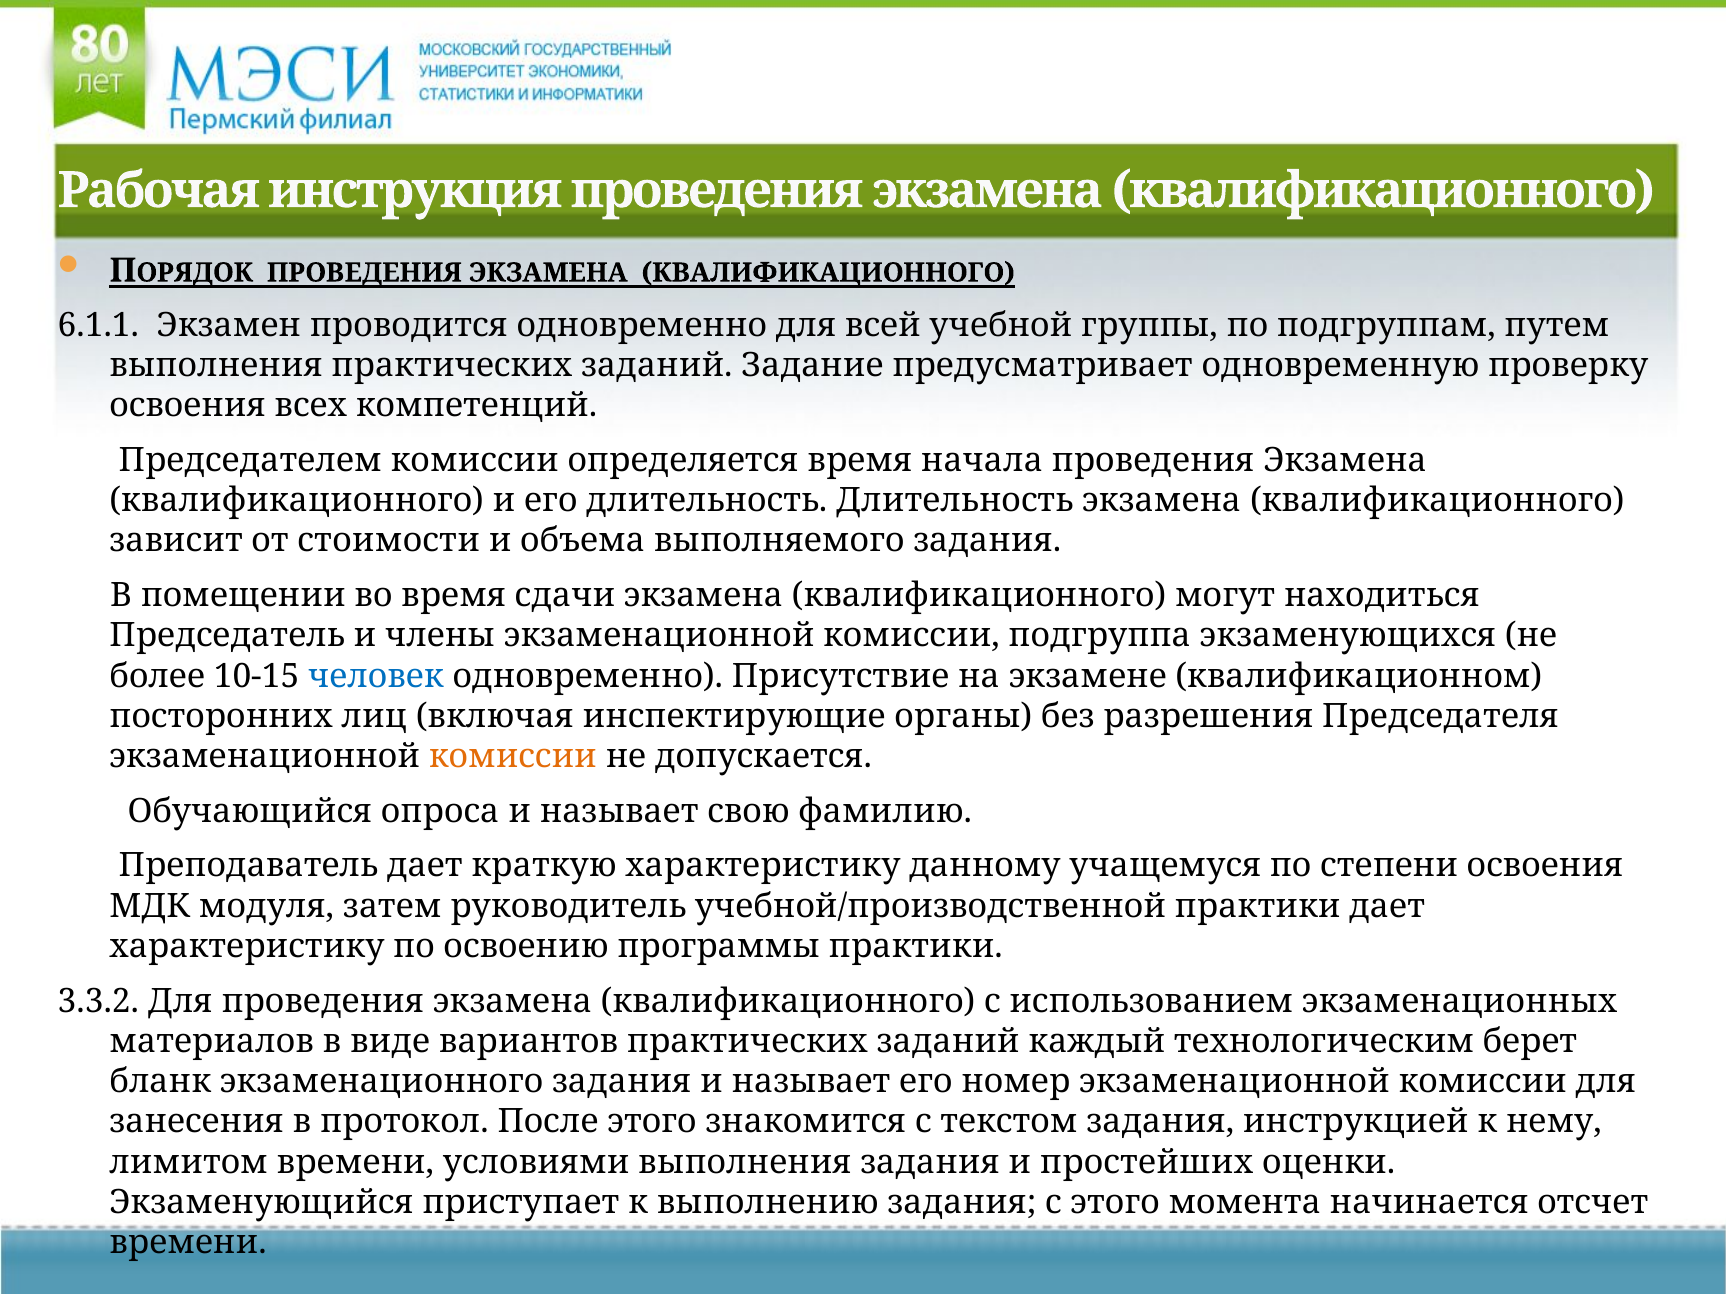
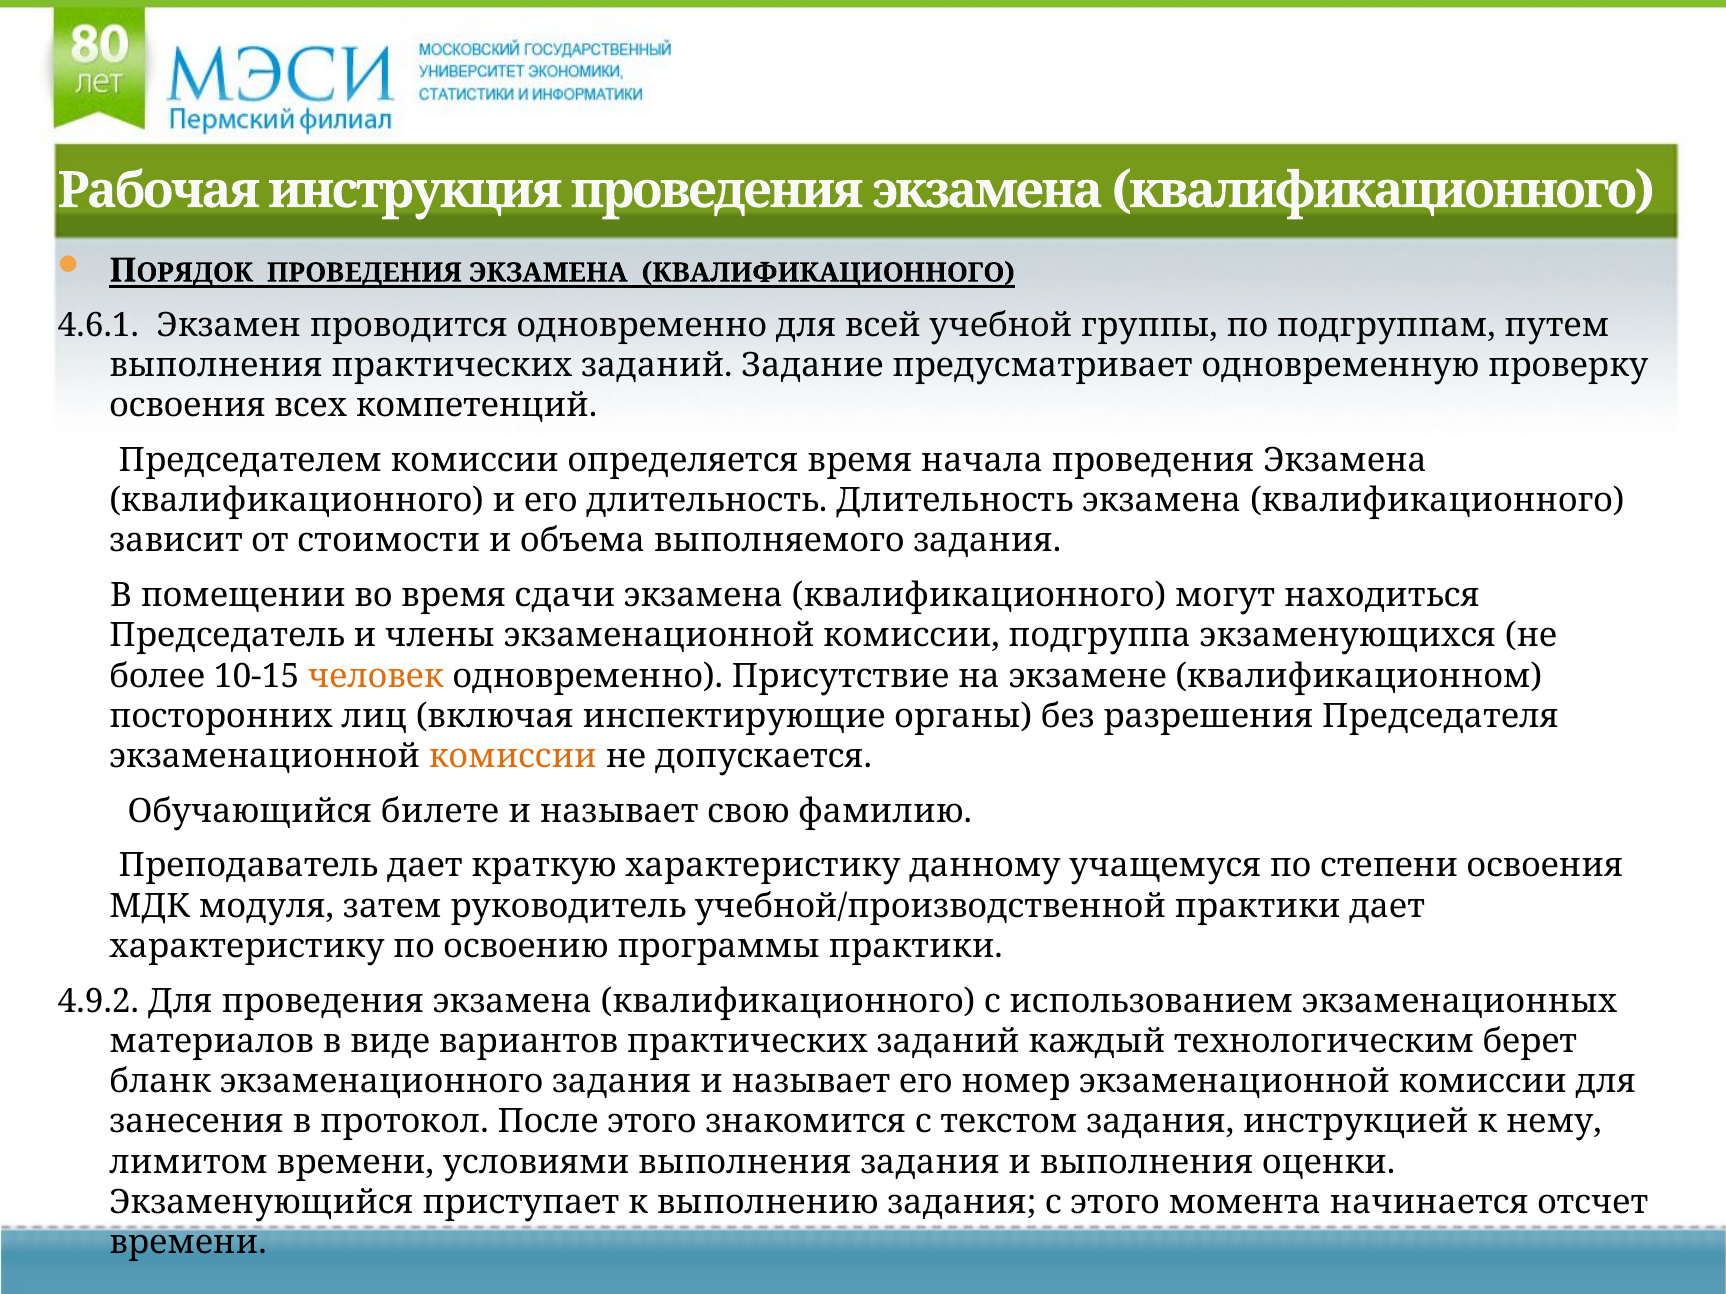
6.1.1: 6.1.1 -> 4.6.1
человек colour: blue -> orange
опроса: опроса -> билете
3.3.2: 3.3.2 -> 4.9.2
и простейших: простейших -> выполнения
